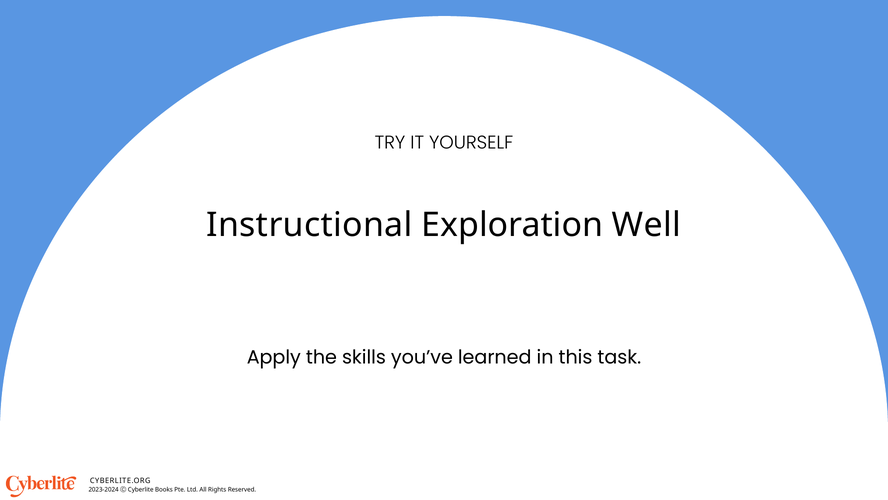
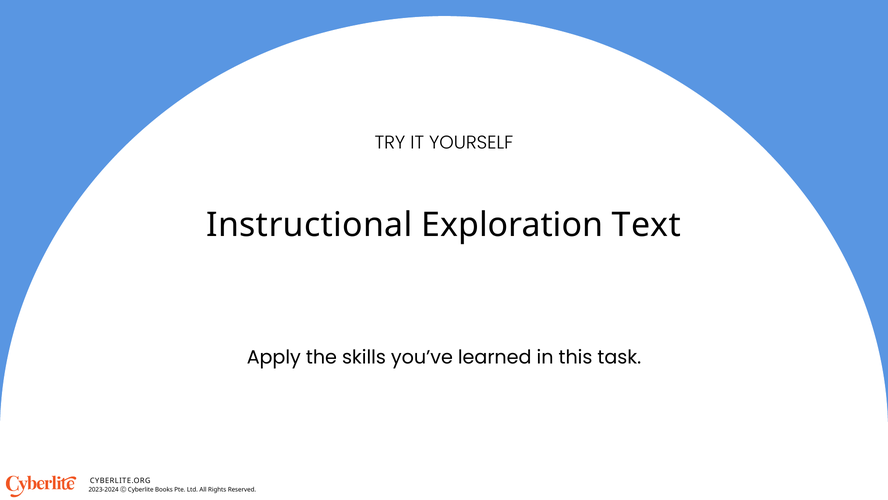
Well: Well -> Text
